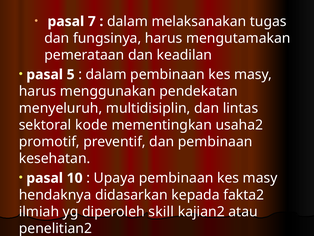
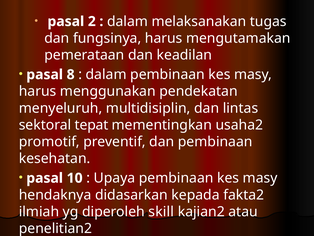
7: 7 -> 2
5: 5 -> 8
kode: kode -> tepat
